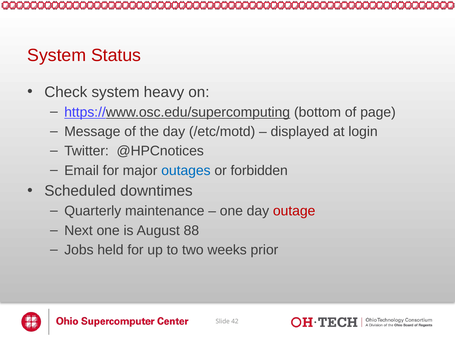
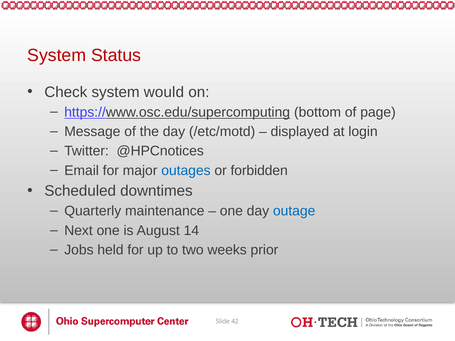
heavy: heavy -> would
outage colour: red -> blue
88: 88 -> 14
